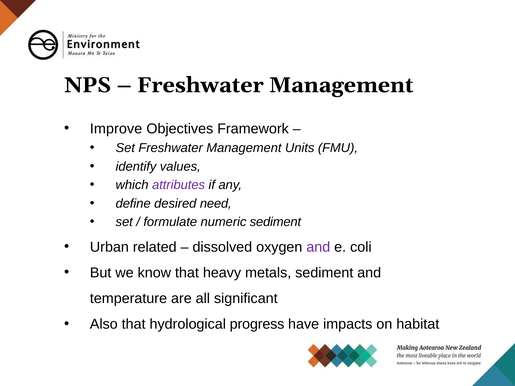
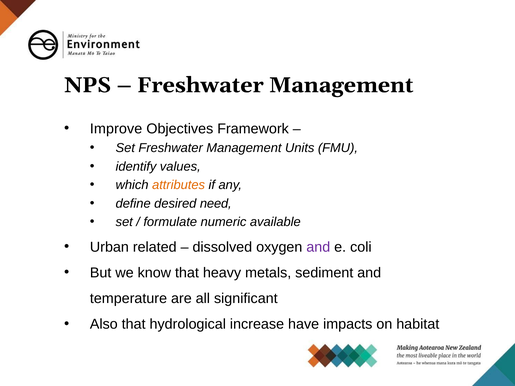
attributes colour: purple -> orange
numeric sediment: sediment -> available
progress: progress -> increase
